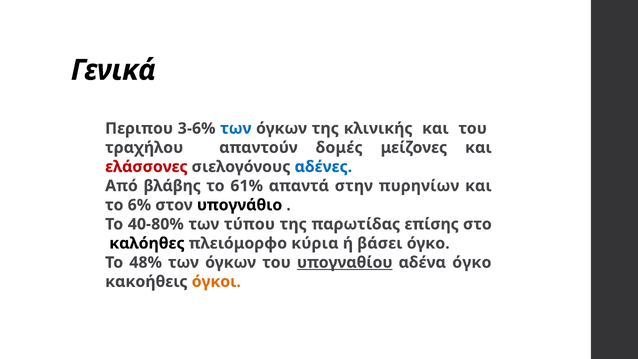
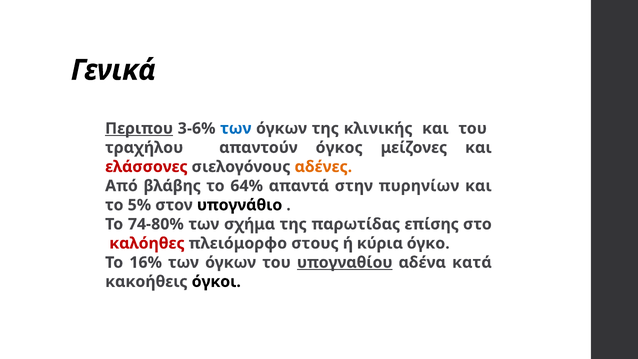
Περιπου underline: none -> present
δομές: δομές -> όγκος
αδένες colour: blue -> orange
61%: 61% -> 64%
6%: 6% -> 5%
40-80%: 40-80% -> 74-80%
τύπου: τύπου -> σχήμα
καλόηθες colour: black -> red
κύρια: κύρια -> στους
βάσει: βάσει -> κύρια
48%: 48% -> 16%
αδένα όγκο: όγκο -> κατά
όγκοι colour: orange -> black
